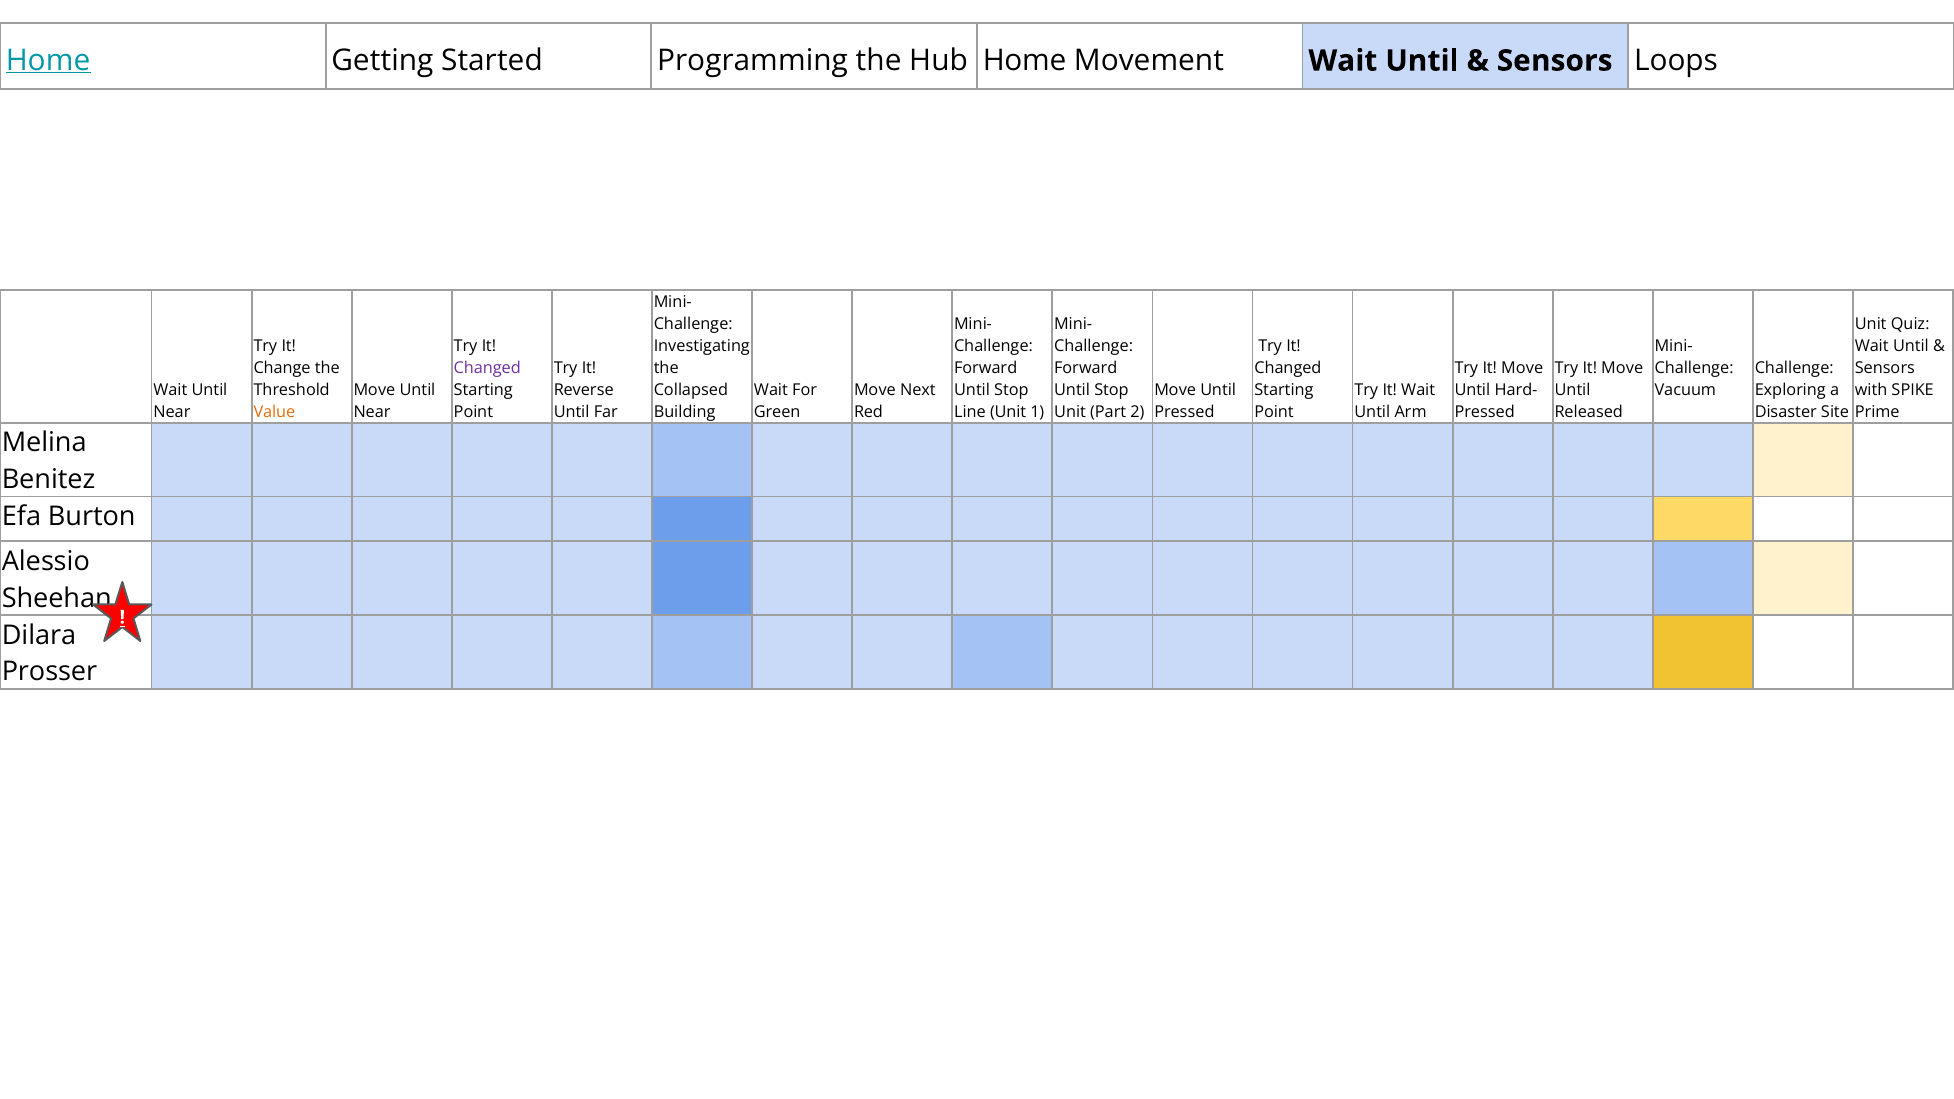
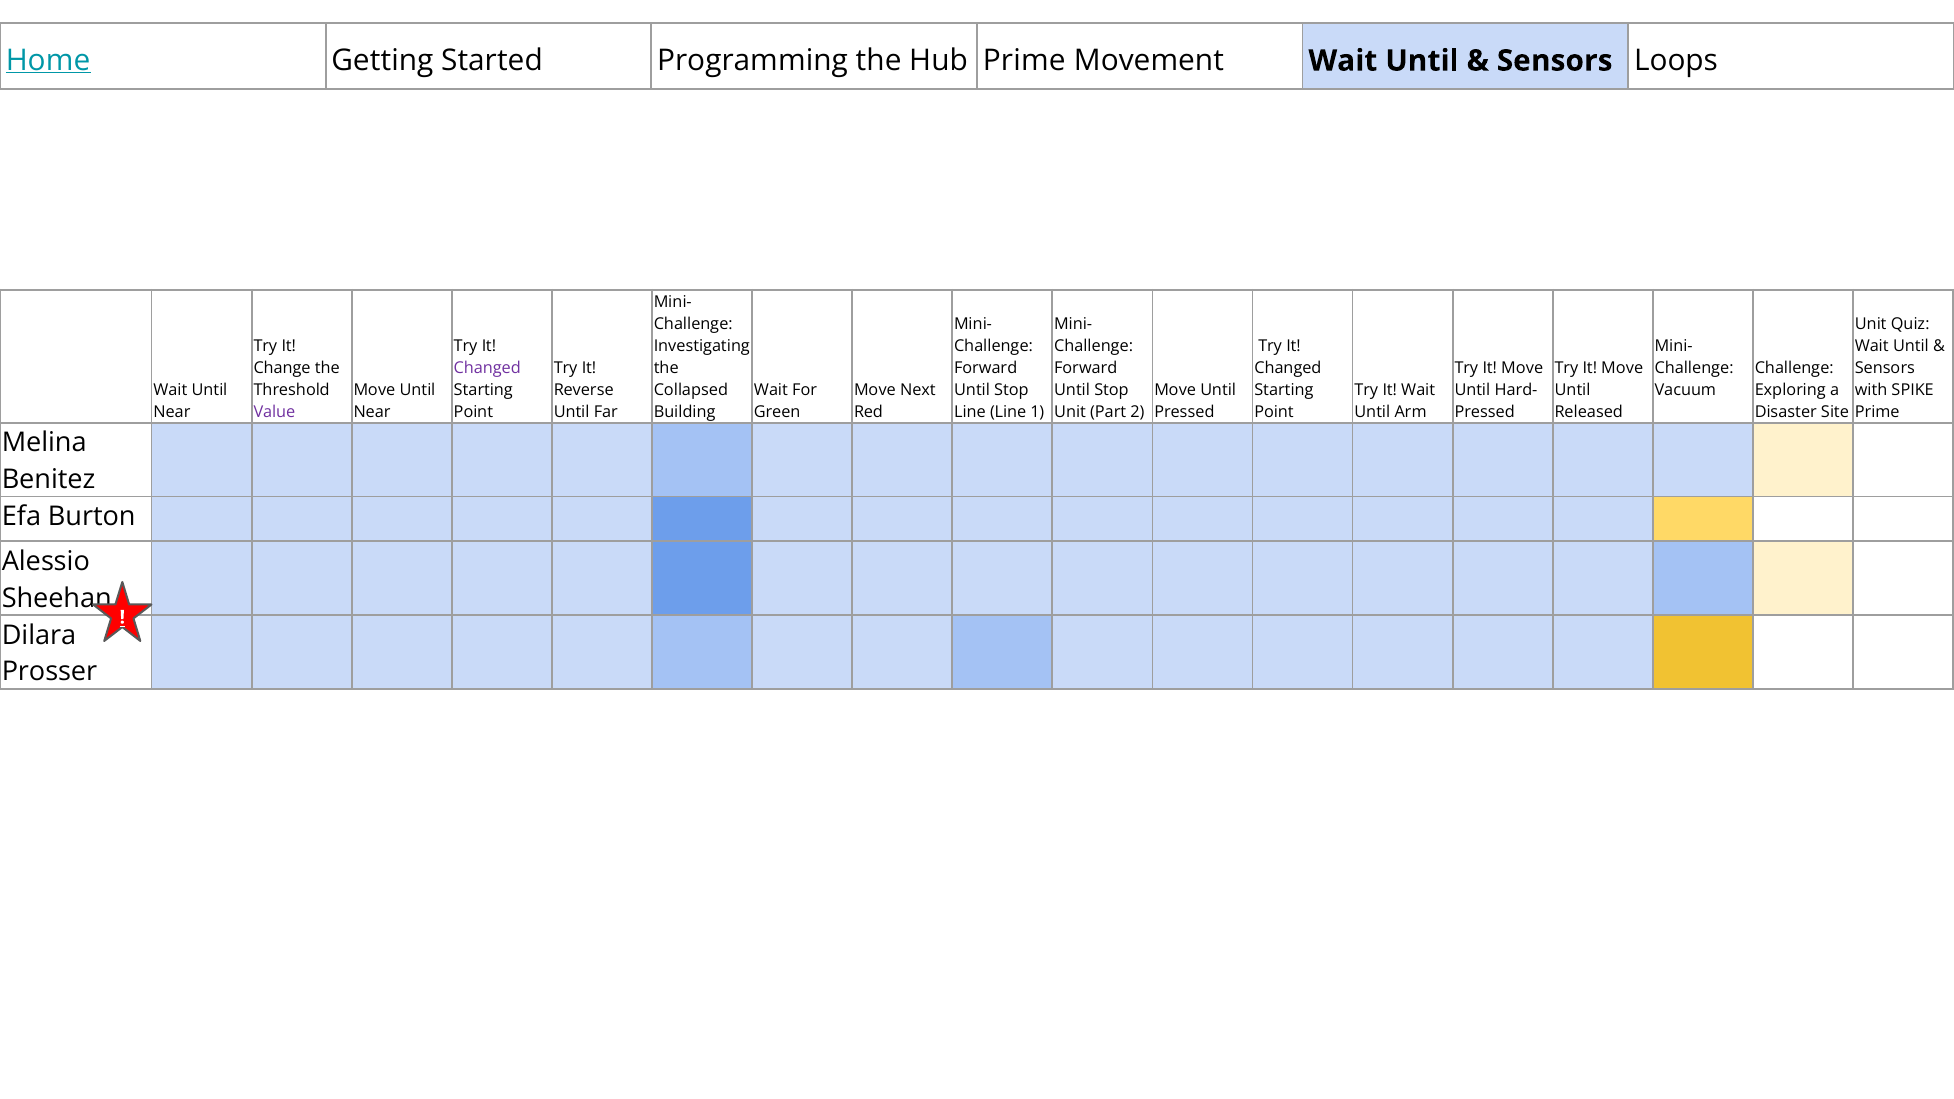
Hub Home: Home -> Prime
Value colour: orange -> purple
Line Unit: Unit -> Line
